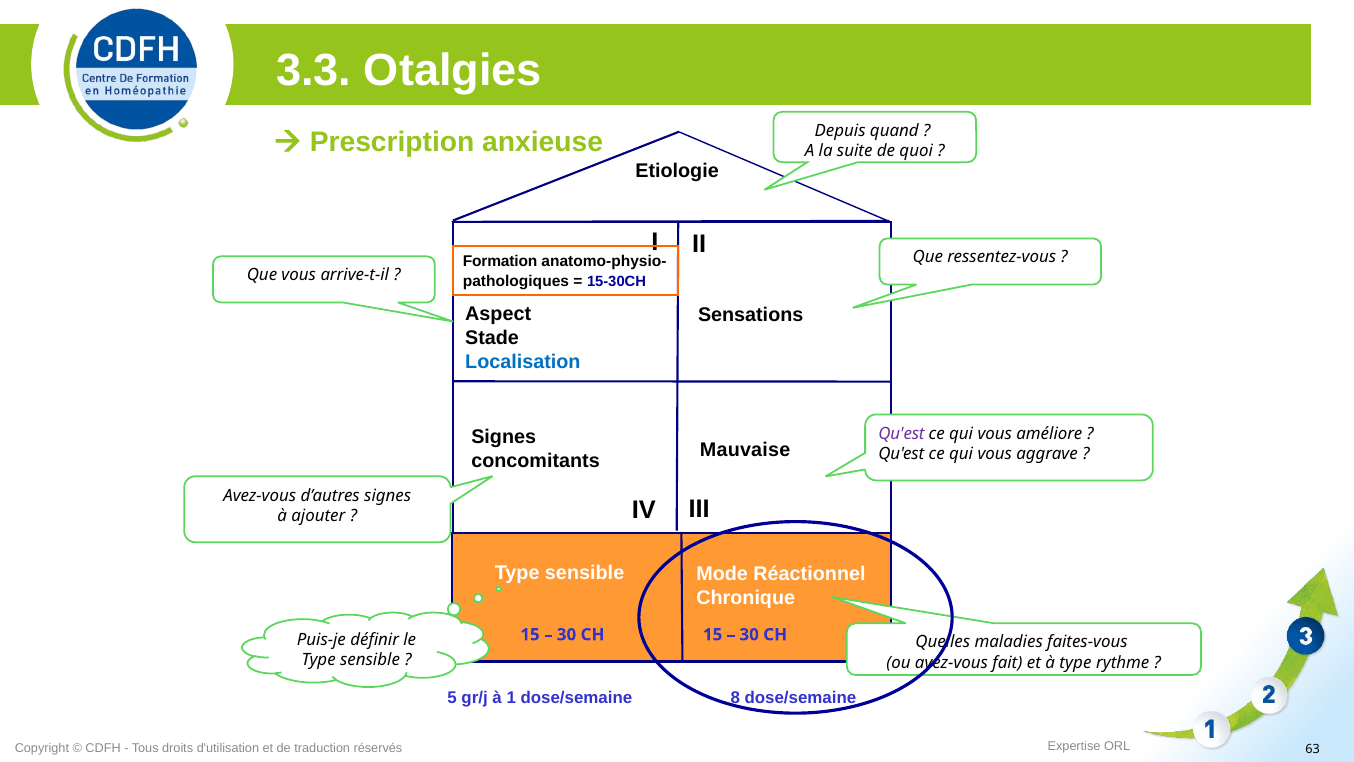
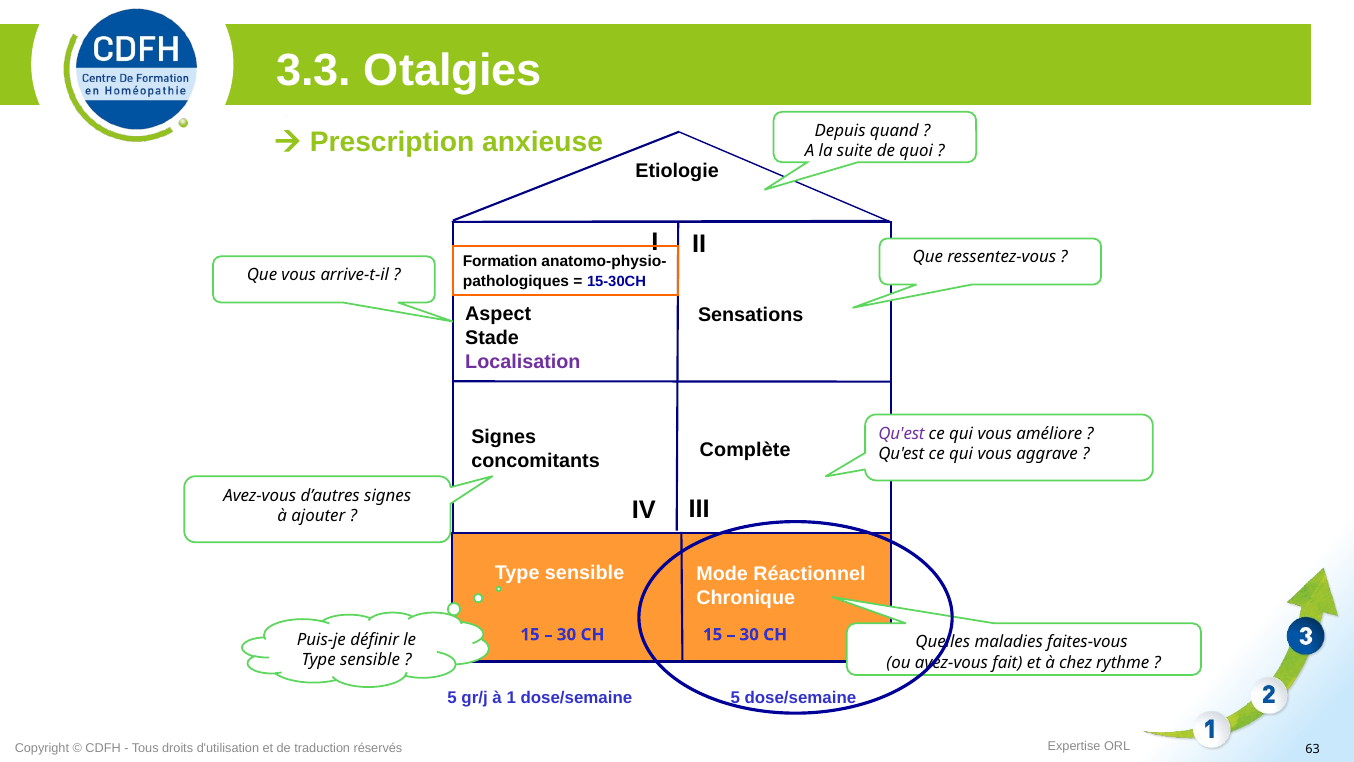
Localisation colour: blue -> purple
Mauvaise: Mauvaise -> Complète
à type: type -> chez
dose/semaine 8: 8 -> 5
